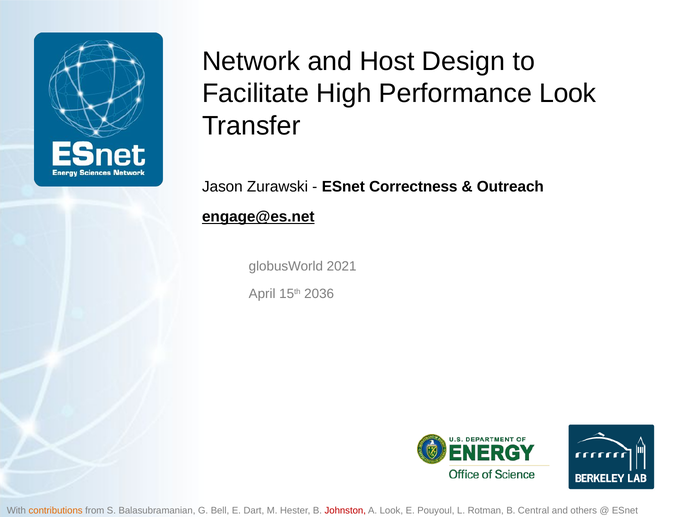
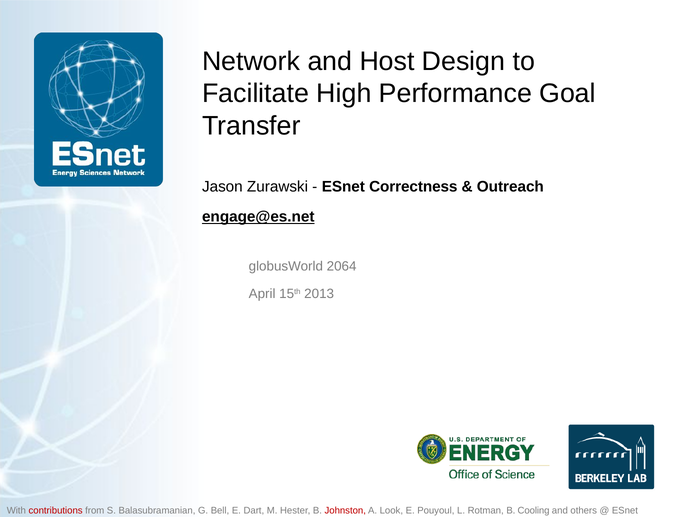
Performance Look: Look -> Goal
2021: 2021 -> 2064
2036: 2036 -> 2013
contributions colour: orange -> red
Central: Central -> Cooling
